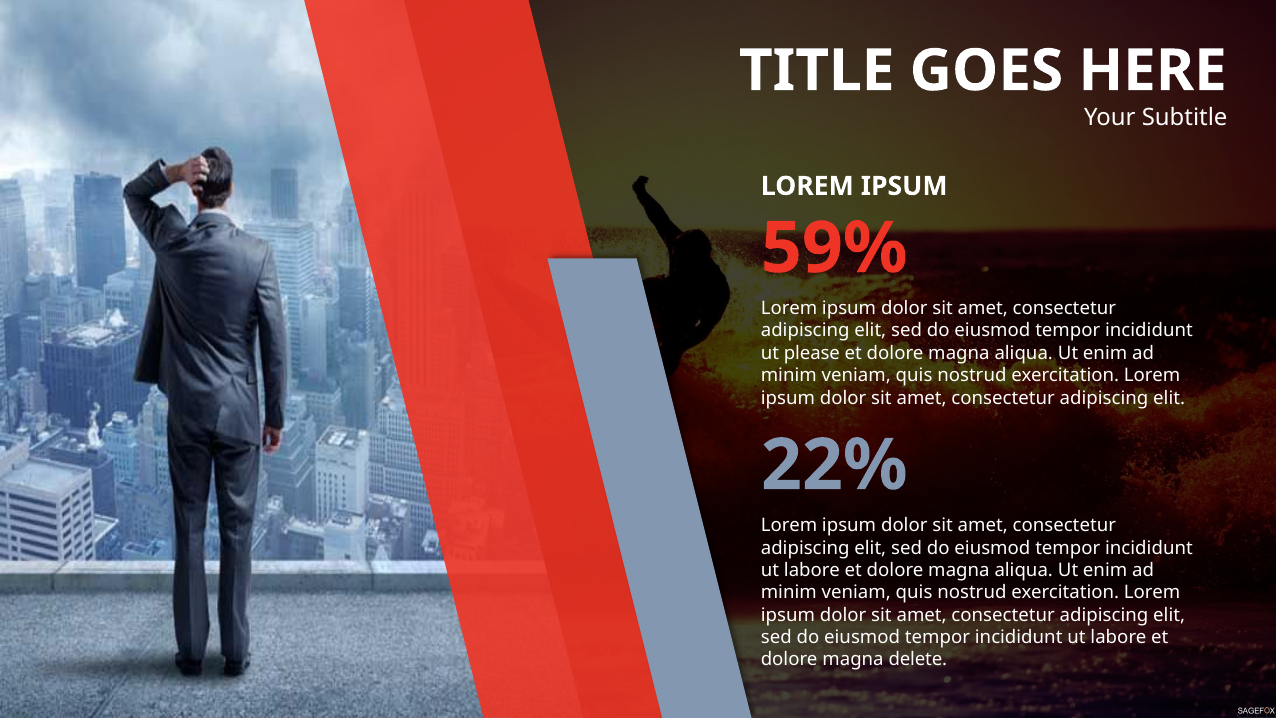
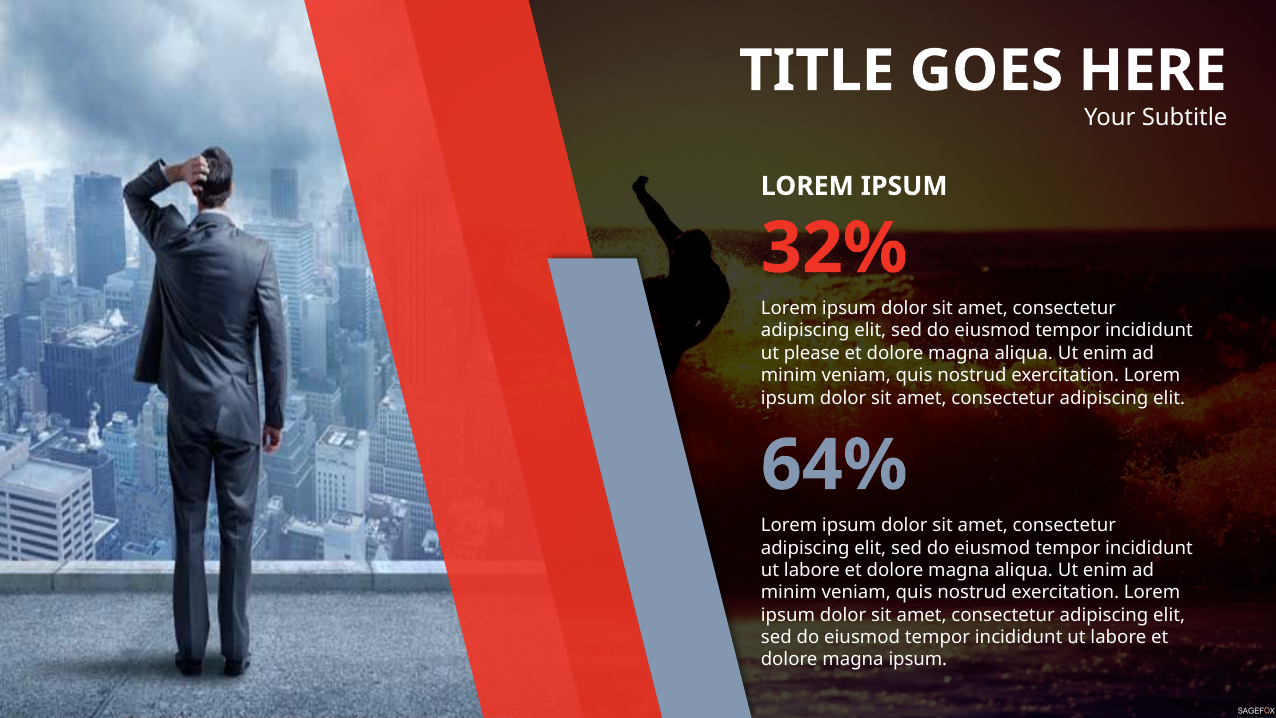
59%: 59% -> 32%
22%: 22% -> 64%
magna delete: delete -> ipsum
